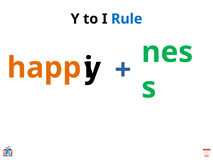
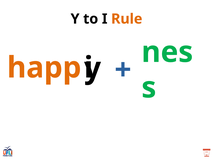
Rule colour: blue -> orange
